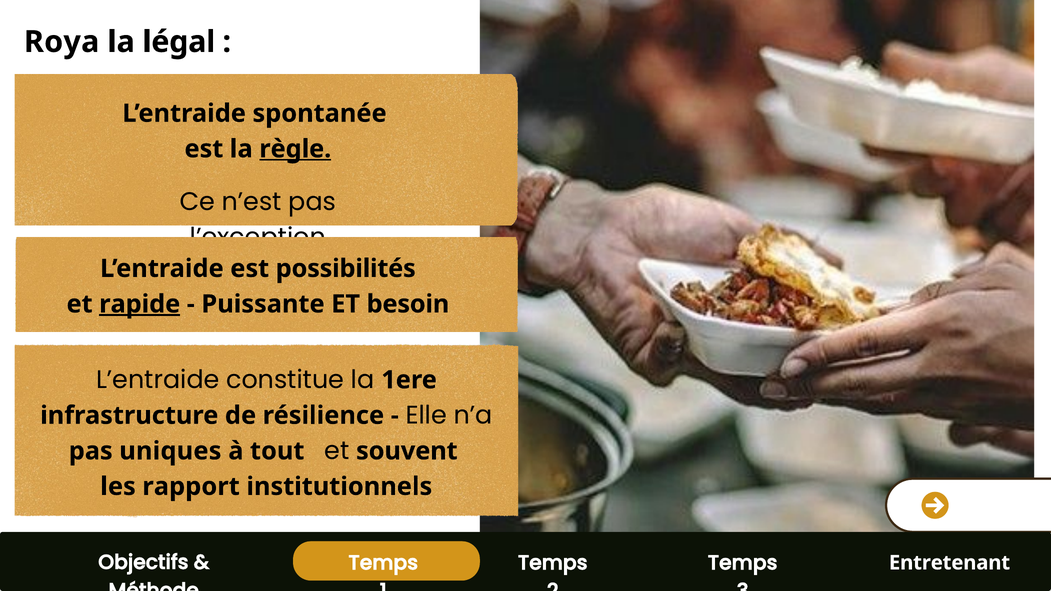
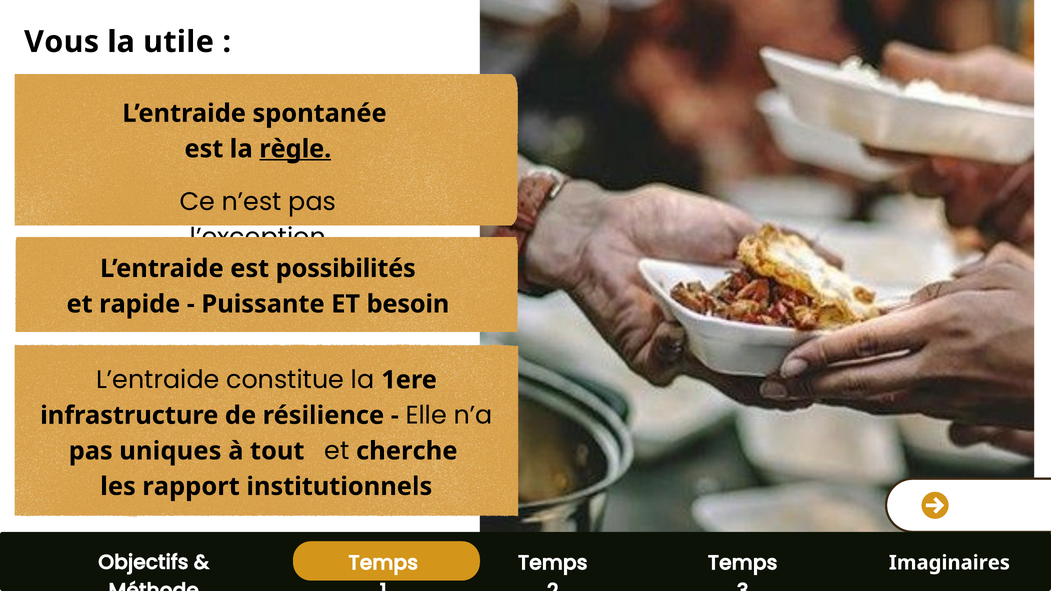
Roya: Roya -> Vous
légal: légal -> utile
rapide underline: present -> none
souvent: souvent -> cherche
Entretenant: Entretenant -> Imaginaires
